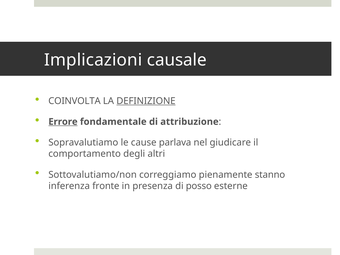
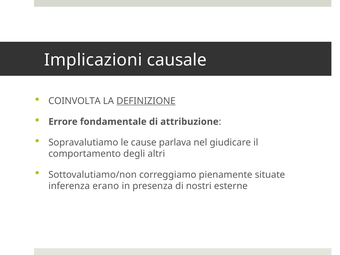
Errore underline: present -> none
stanno: stanno -> situate
fronte: fronte -> erano
posso: posso -> nostri
